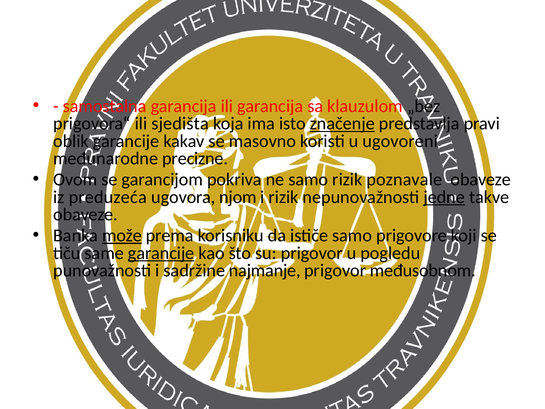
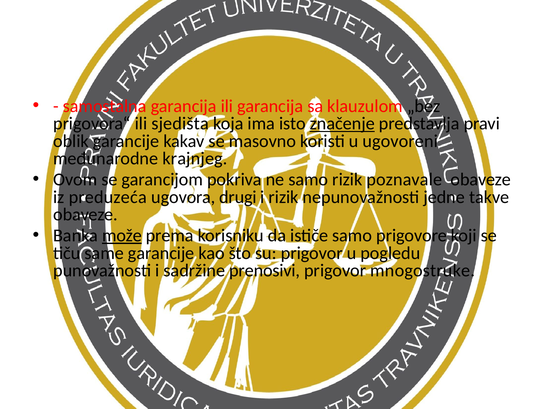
precizne: precizne -> krajnjeg
njom: njom -> drugi
jedne underline: present -> none
garancije at (161, 253) underline: present -> none
najmanje: najmanje -> prenosivi
međusobnom: međusobnom -> mnogostruke
